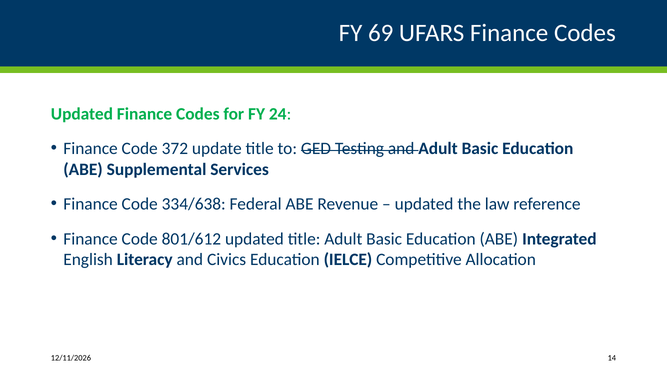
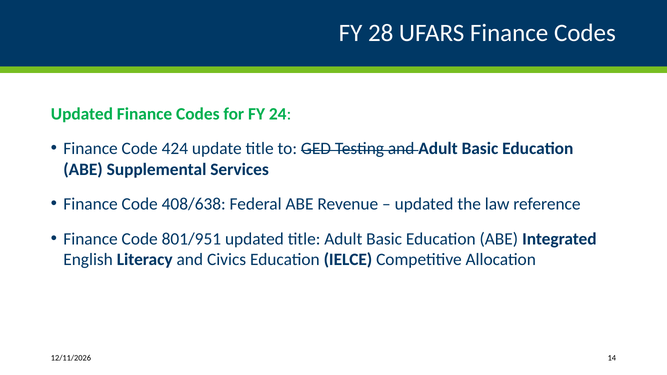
69: 69 -> 28
372: 372 -> 424
334/638: 334/638 -> 408/638
801/612: 801/612 -> 801/951
